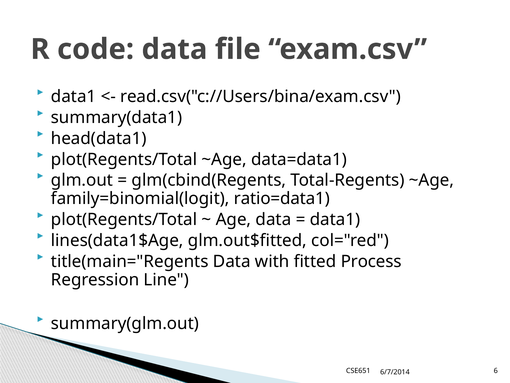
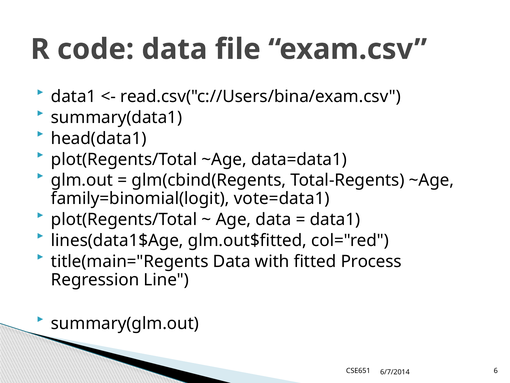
ratio=data1: ratio=data1 -> vote=data1
